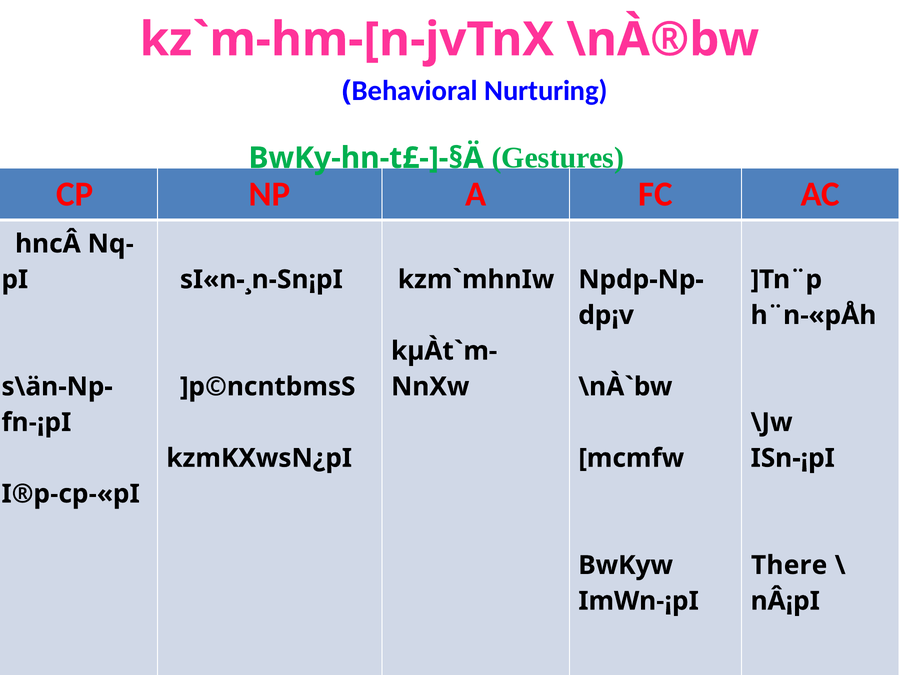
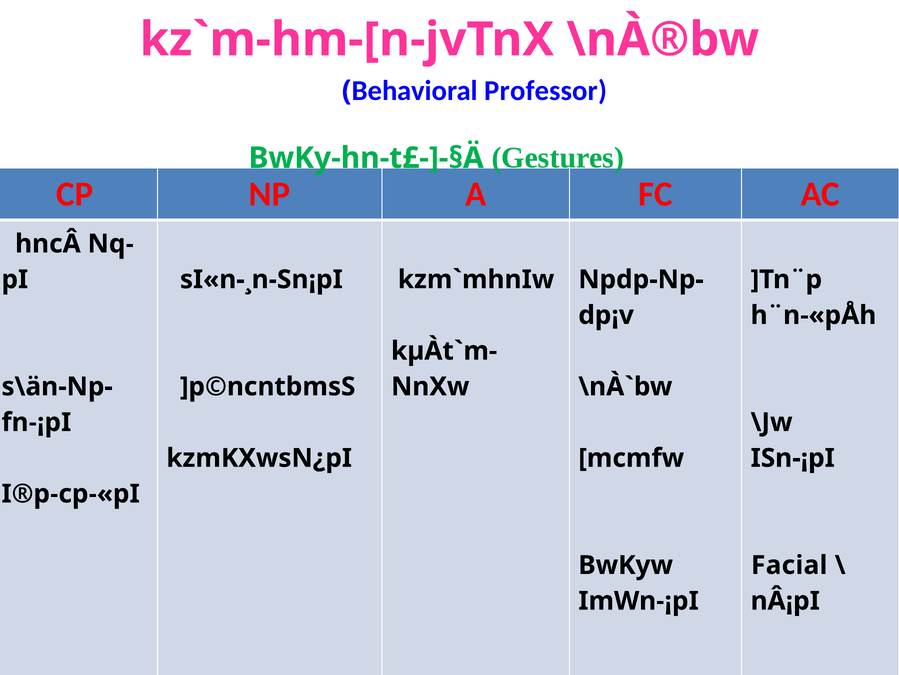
Nurturing: Nurturing -> Professor
There: There -> Facial
